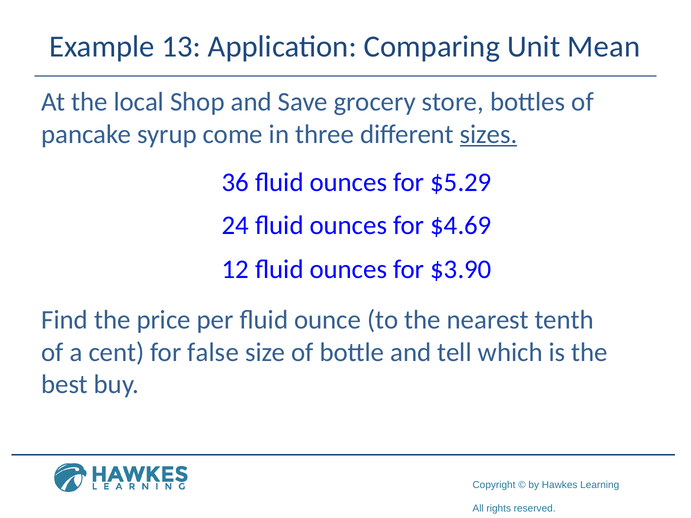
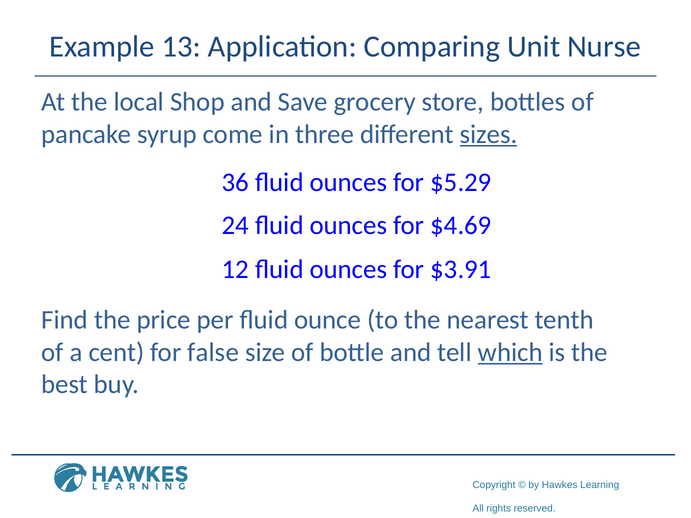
Mean: Mean -> Nurse
$3.90: $3.90 -> $3.91
which underline: none -> present
